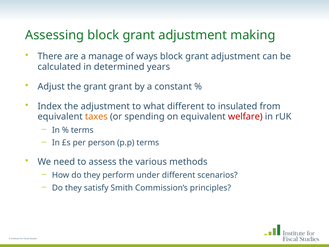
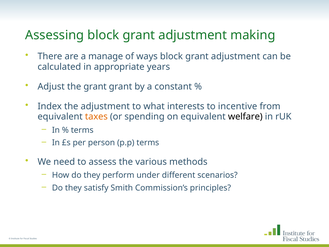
determined: determined -> appropriate
what different: different -> interests
insulated: insulated -> incentive
welfare colour: red -> black
